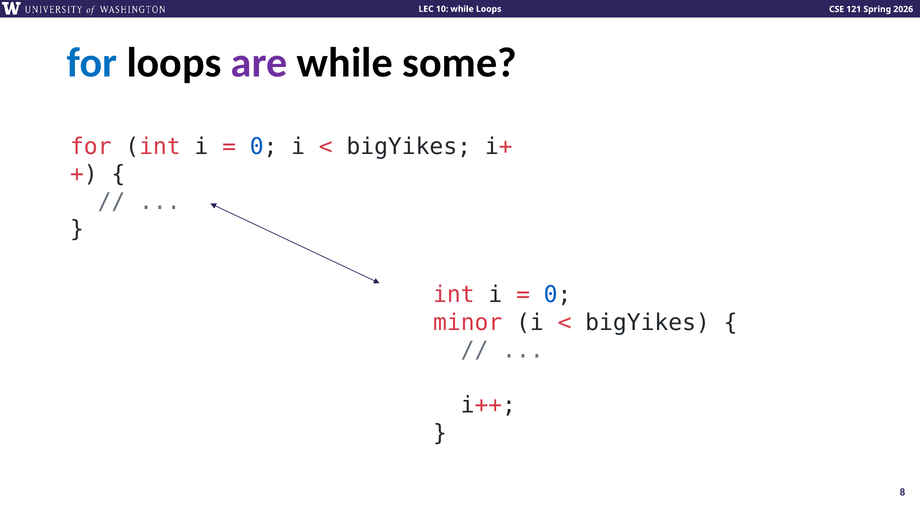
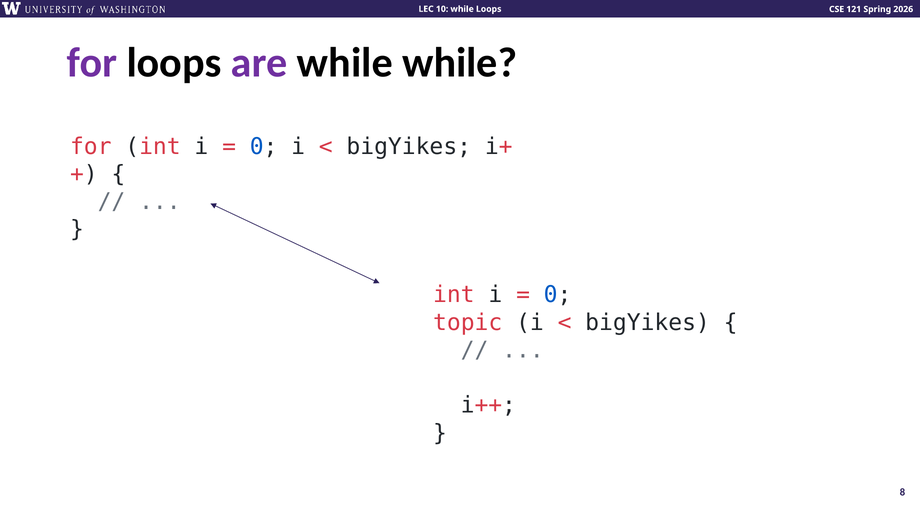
for at (92, 63) colour: blue -> purple
while some: some -> while
minor: minor -> topic
